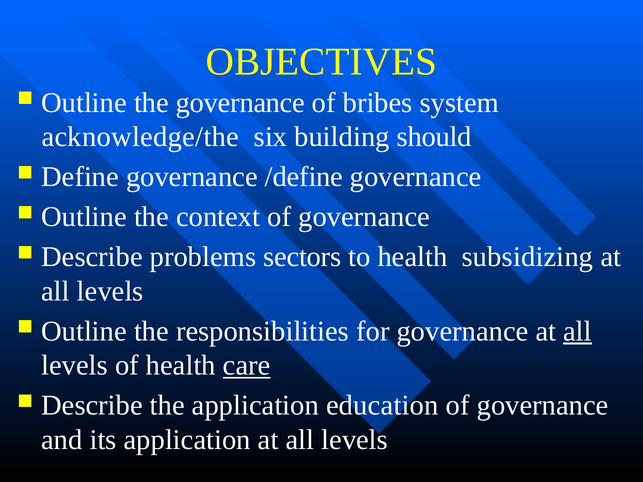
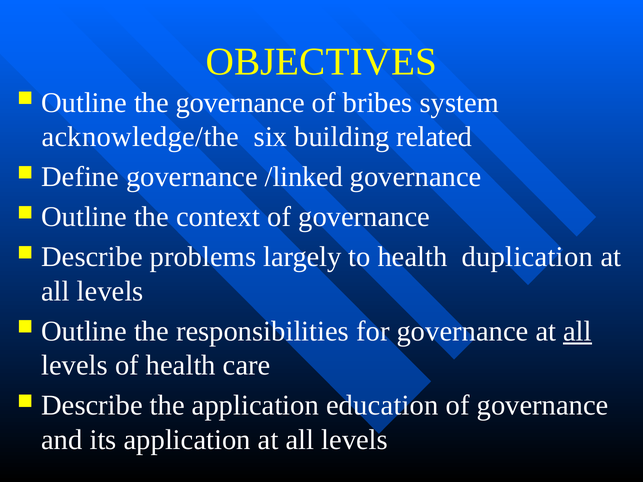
should: should -> related
/define: /define -> /linked
sectors: sectors -> largely
subsidizing: subsidizing -> duplication
care underline: present -> none
